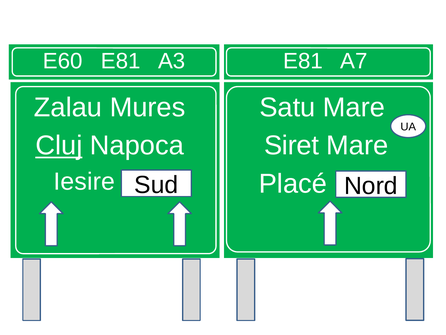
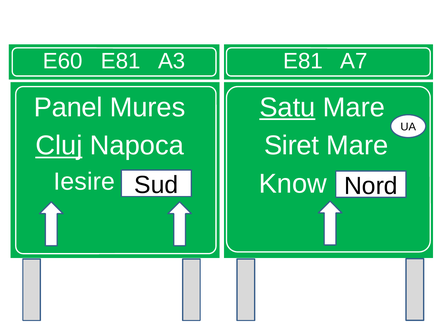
Zalau: Zalau -> Panel
Satu underline: none -> present
Placé: Placé -> Know
